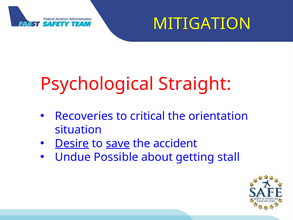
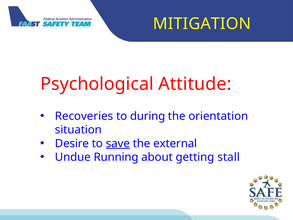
Straight: Straight -> Attitude
critical: critical -> during
Desire underline: present -> none
accident: accident -> external
Possible: Possible -> Running
